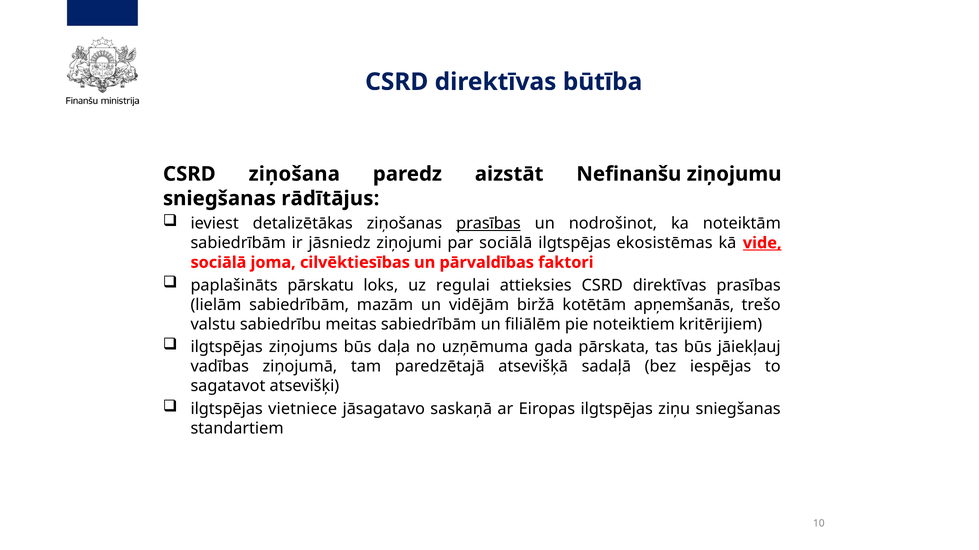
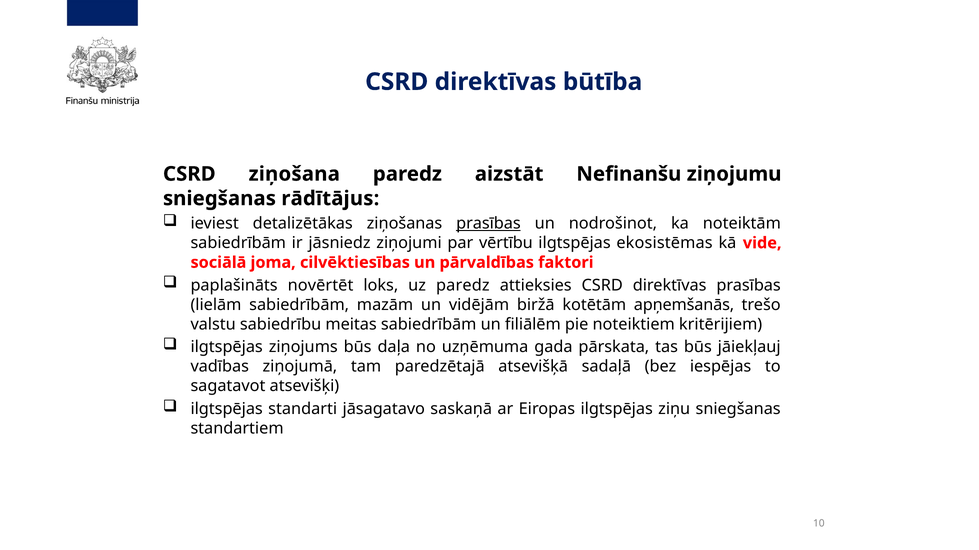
par sociālā: sociālā -> vērtību
vide underline: present -> none
pārskatu: pārskatu -> novērtēt
uz regulai: regulai -> paredz
vietniece: vietniece -> standarti
